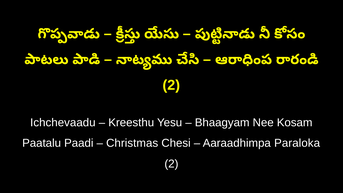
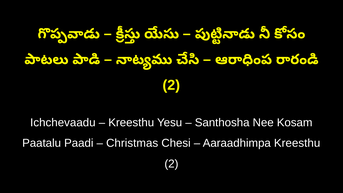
Bhaagyam: Bhaagyam -> Santhosha
Aaraadhimpa Paraloka: Paraloka -> Kreesthu
